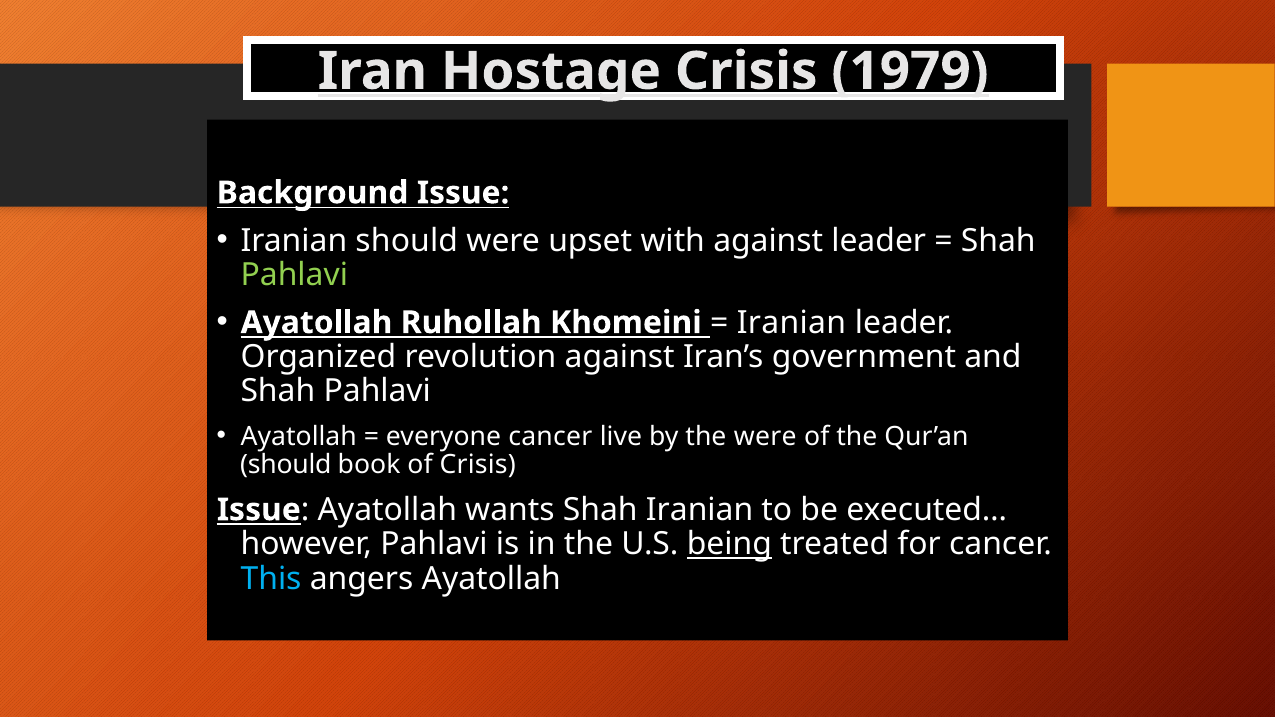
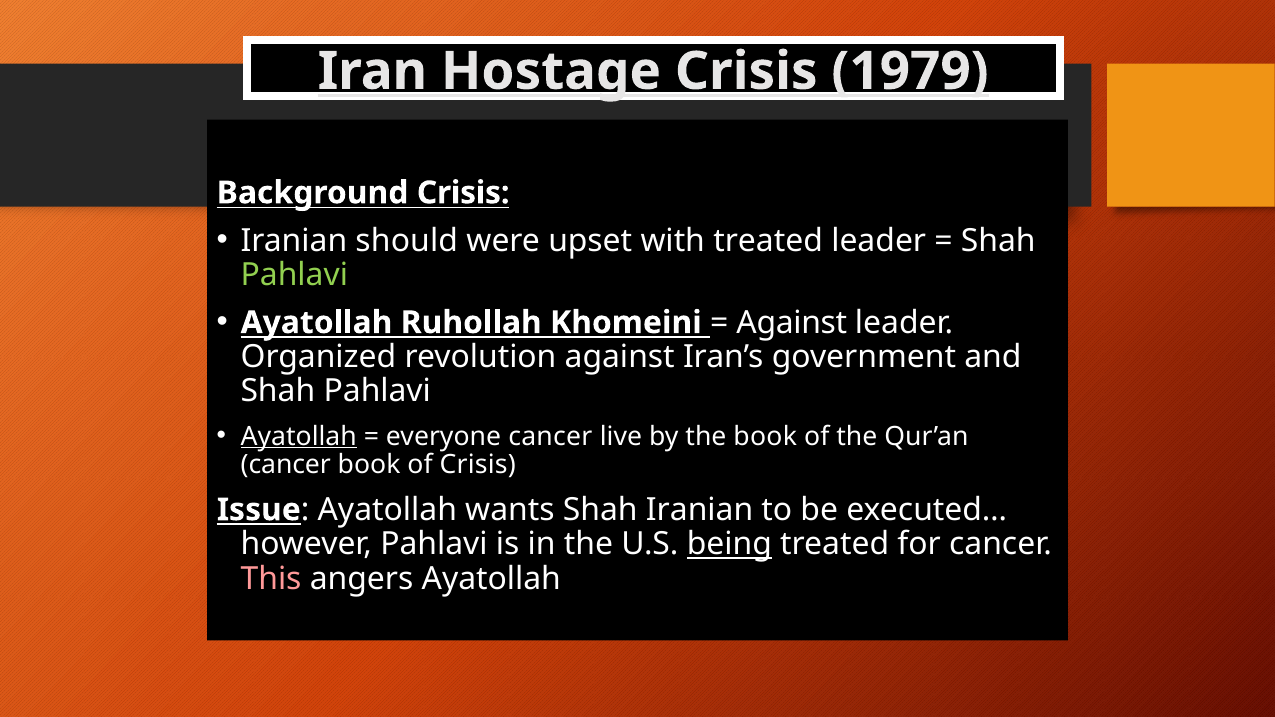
Background Issue: Issue -> Crisis
with against: against -> treated
Iranian at (791, 323): Iranian -> Against
Ayatollah at (299, 436) underline: none -> present
the were: were -> book
should at (286, 465): should -> cancer
This colour: light blue -> pink
